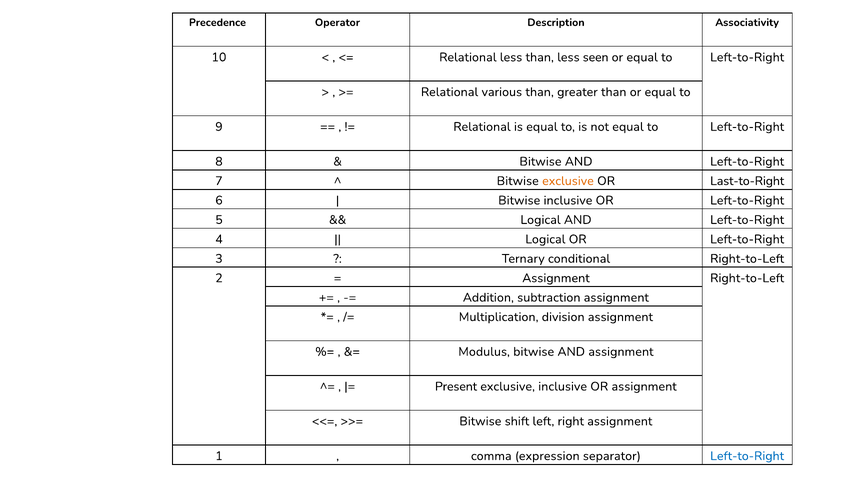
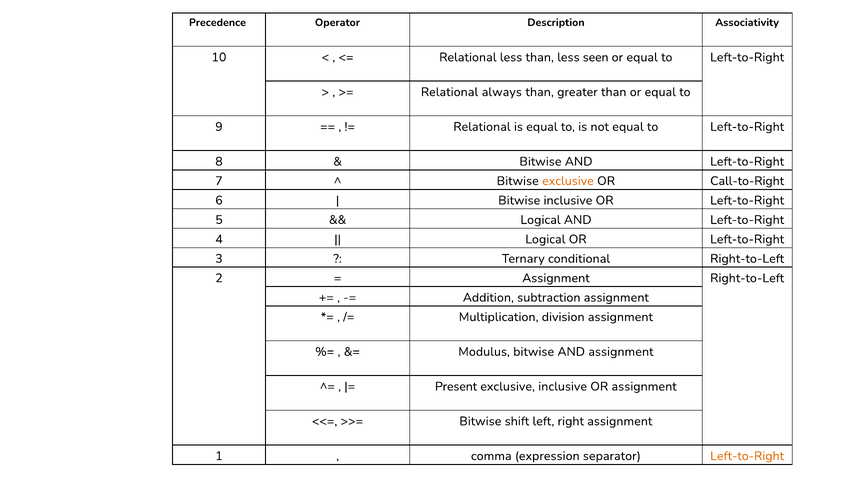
various: various -> always
Last-to-Right: Last-to-Right -> Call-to-Right
Left-to-Right at (747, 455) colour: blue -> orange
